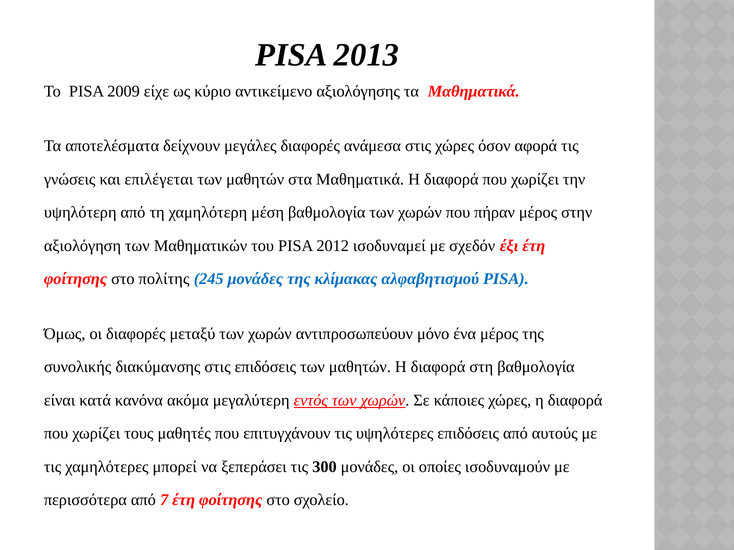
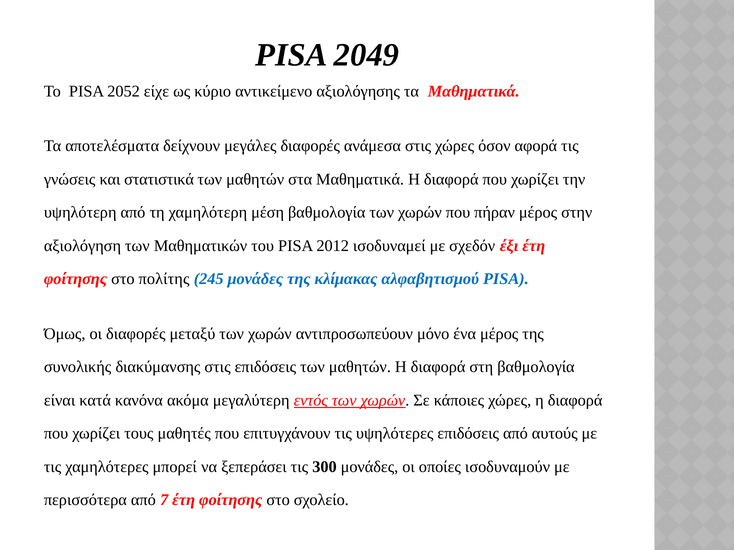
2013: 2013 -> 2049
2009: 2009 -> 2052
επιλέγεται: επιλέγεται -> στατιστικά
